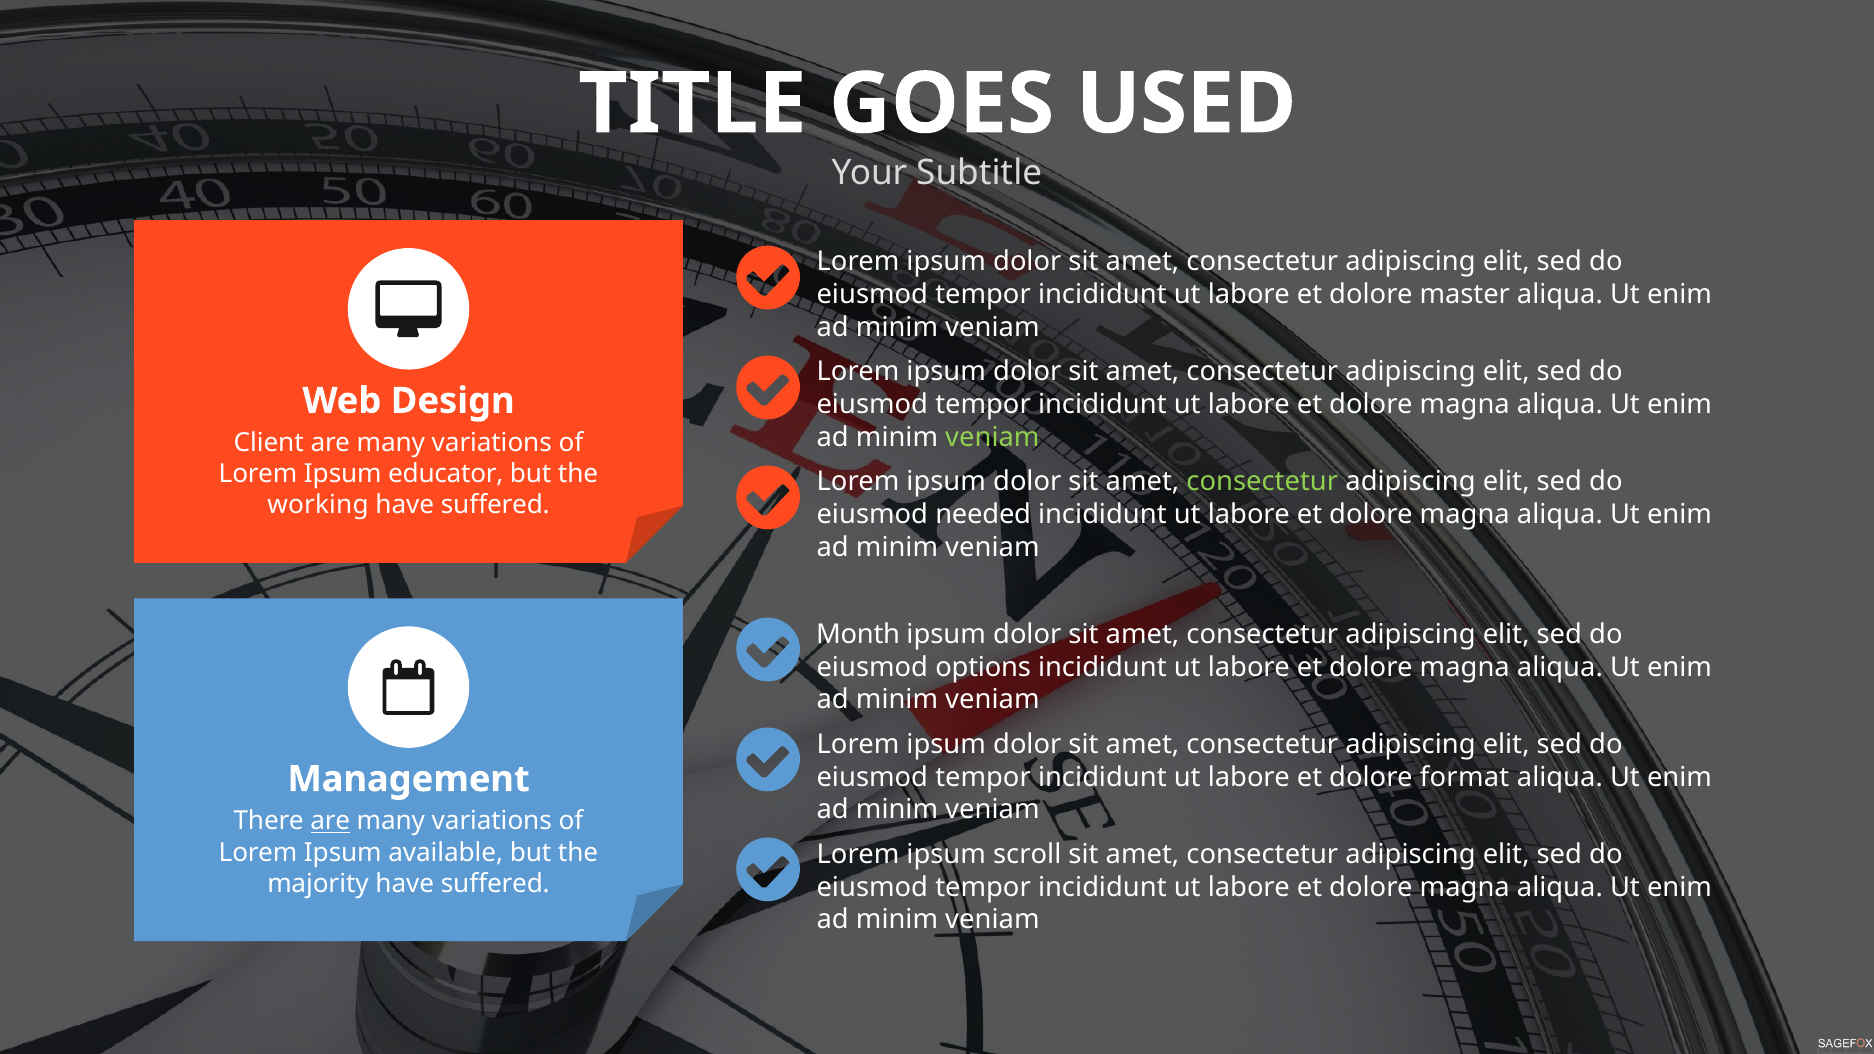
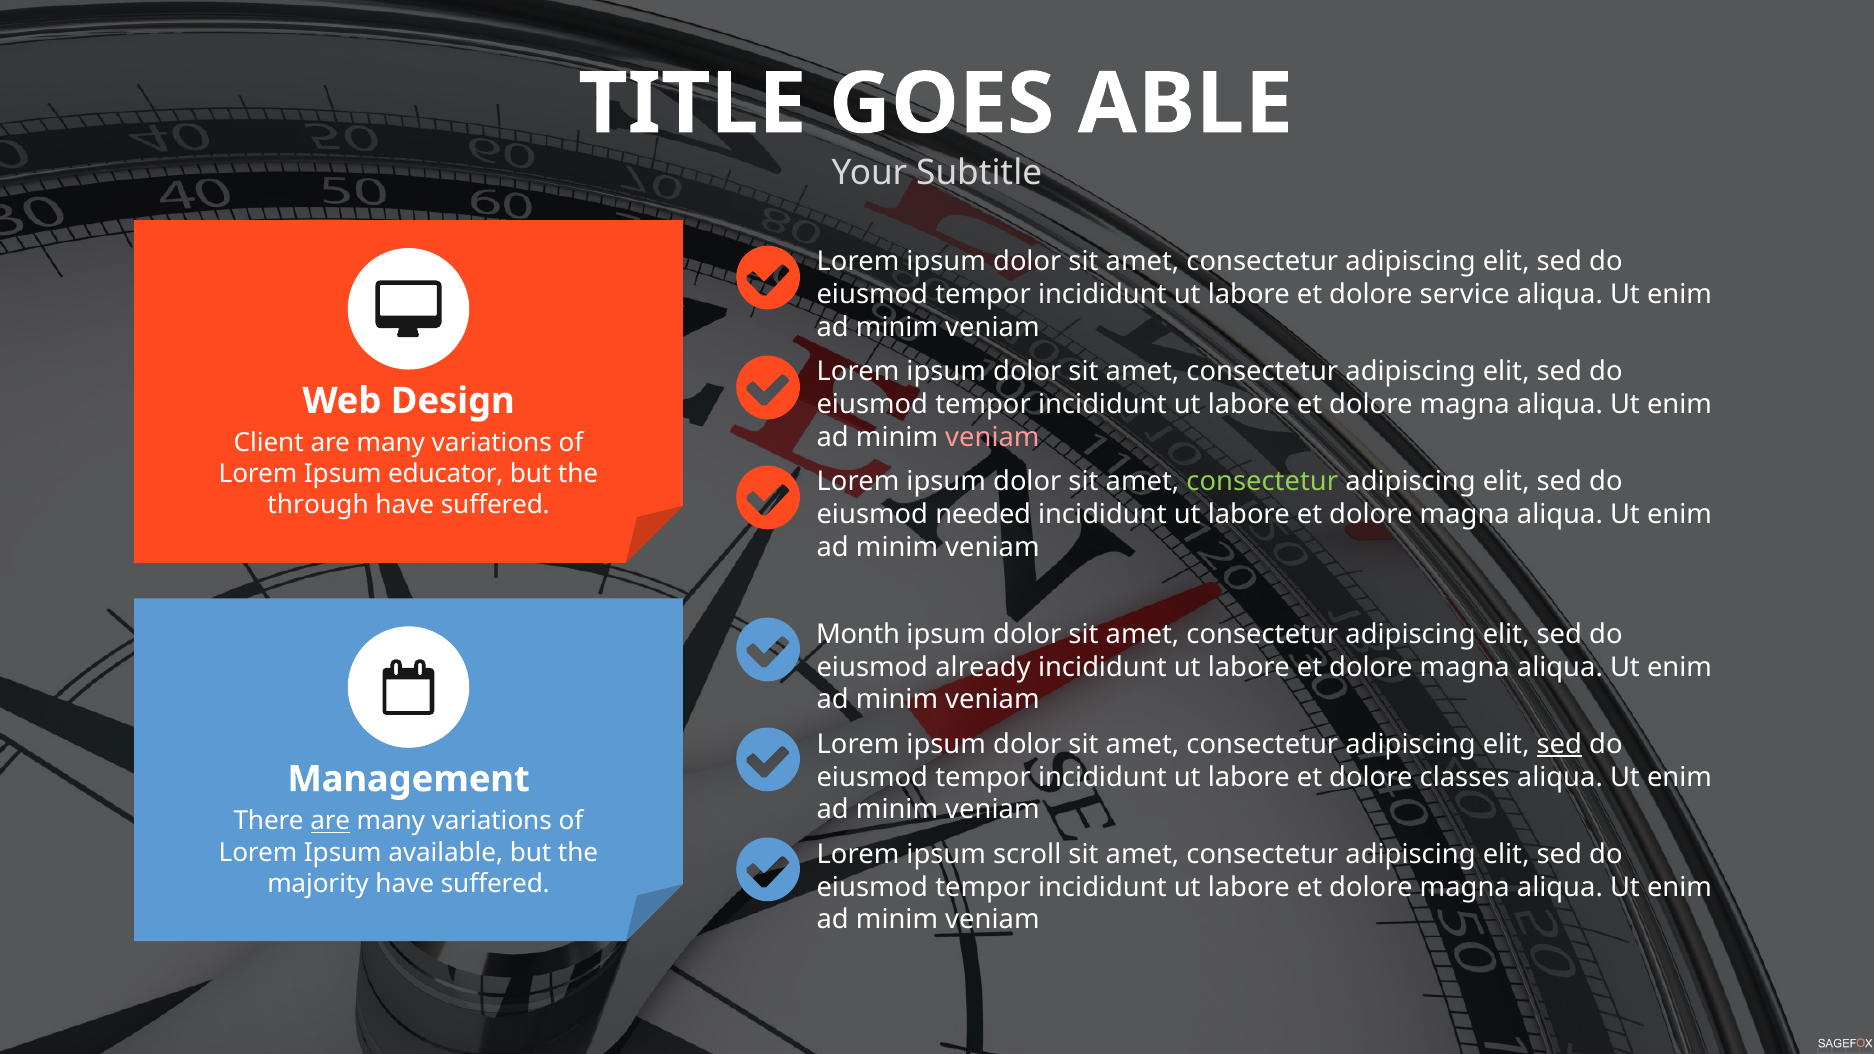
USED: USED -> ABLE
master: master -> service
veniam at (992, 438) colour: light green -> pink
working: working -> through
options: options -> already
sed at (1559, 744) underline: none -> present
format: format -> classes
